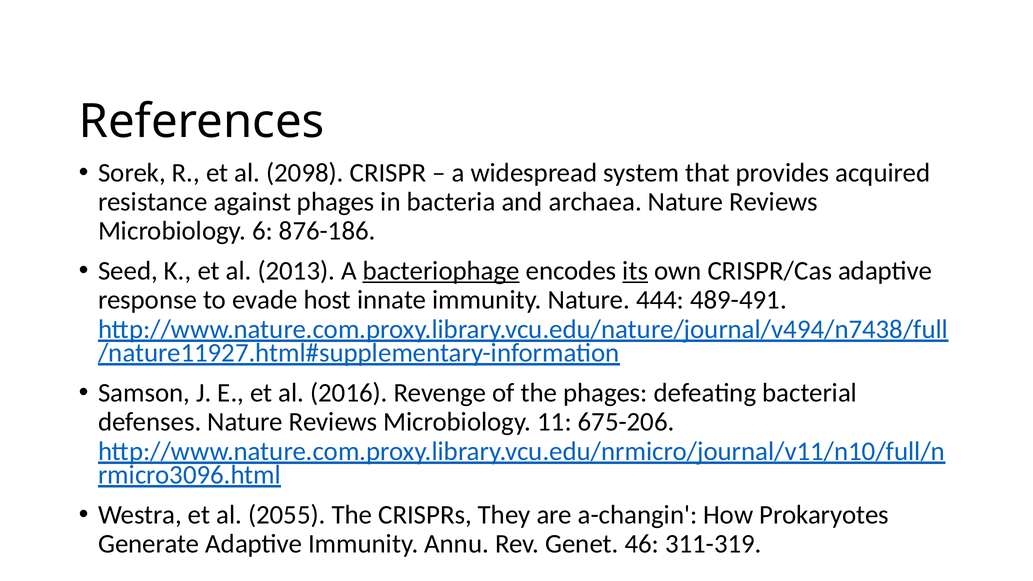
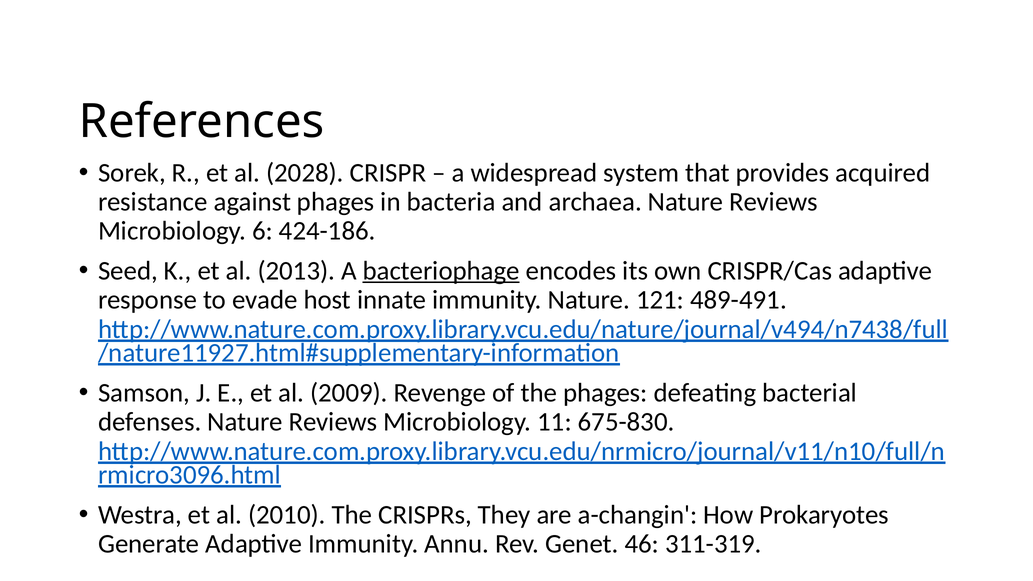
2098: 2098 -> 2028
876-186: 876-186 -> 424-186
its underline: present -> none
444: 444 -> 121
2016: 2016 -> 2009
675-206: 675-206 -> 675-830
2055: 2055 -> 2010
